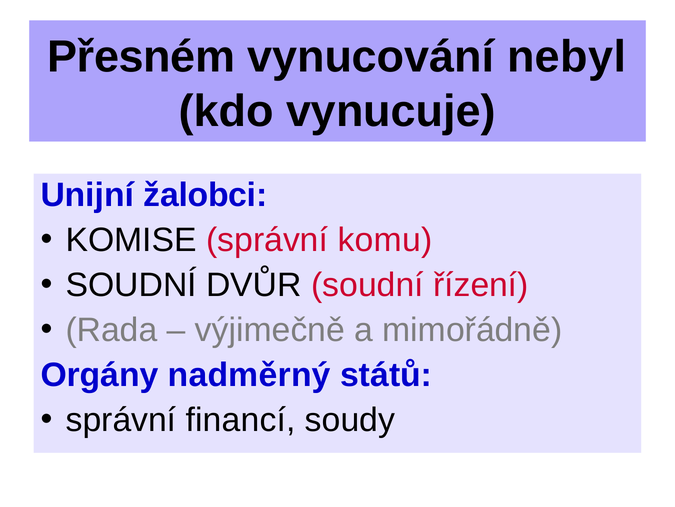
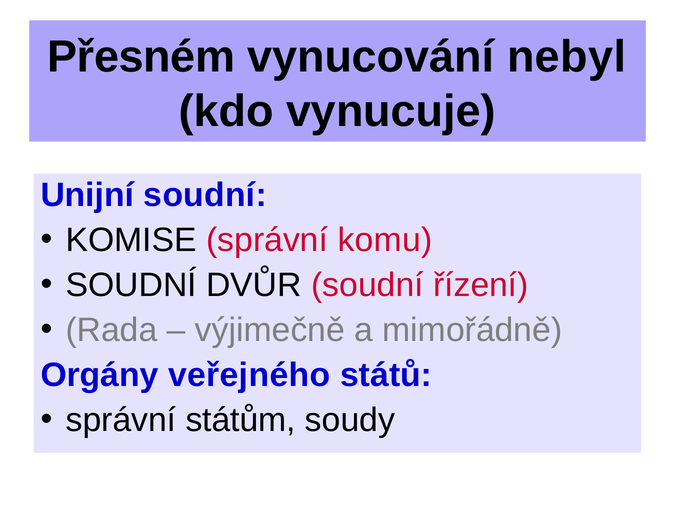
Unijní žalobci: žalobci -> soudní
nadměrný: nadměrný -> veřejného
financí: financí -> státům
